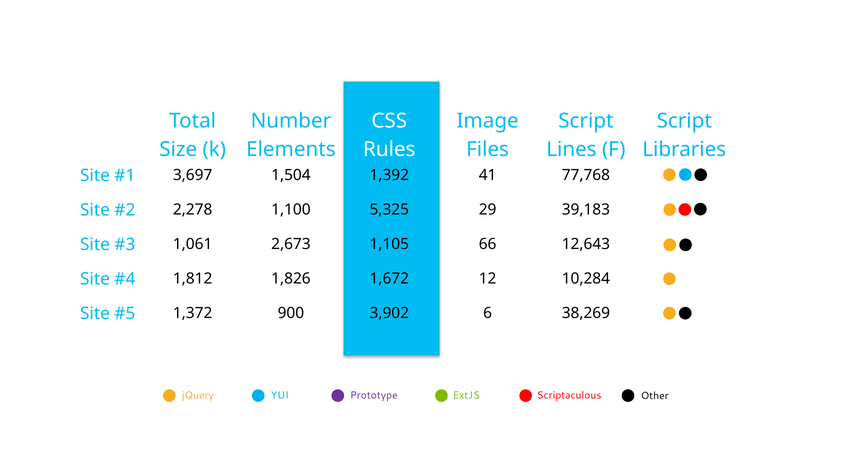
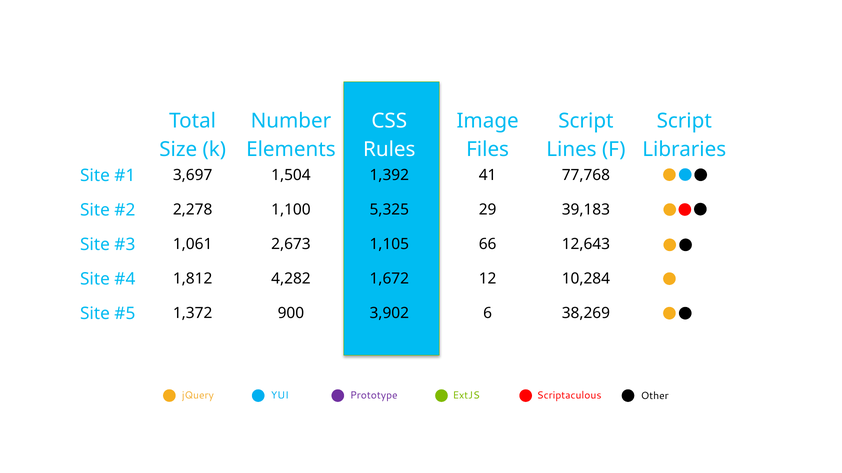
1,826: 1,826 -> 4,282
